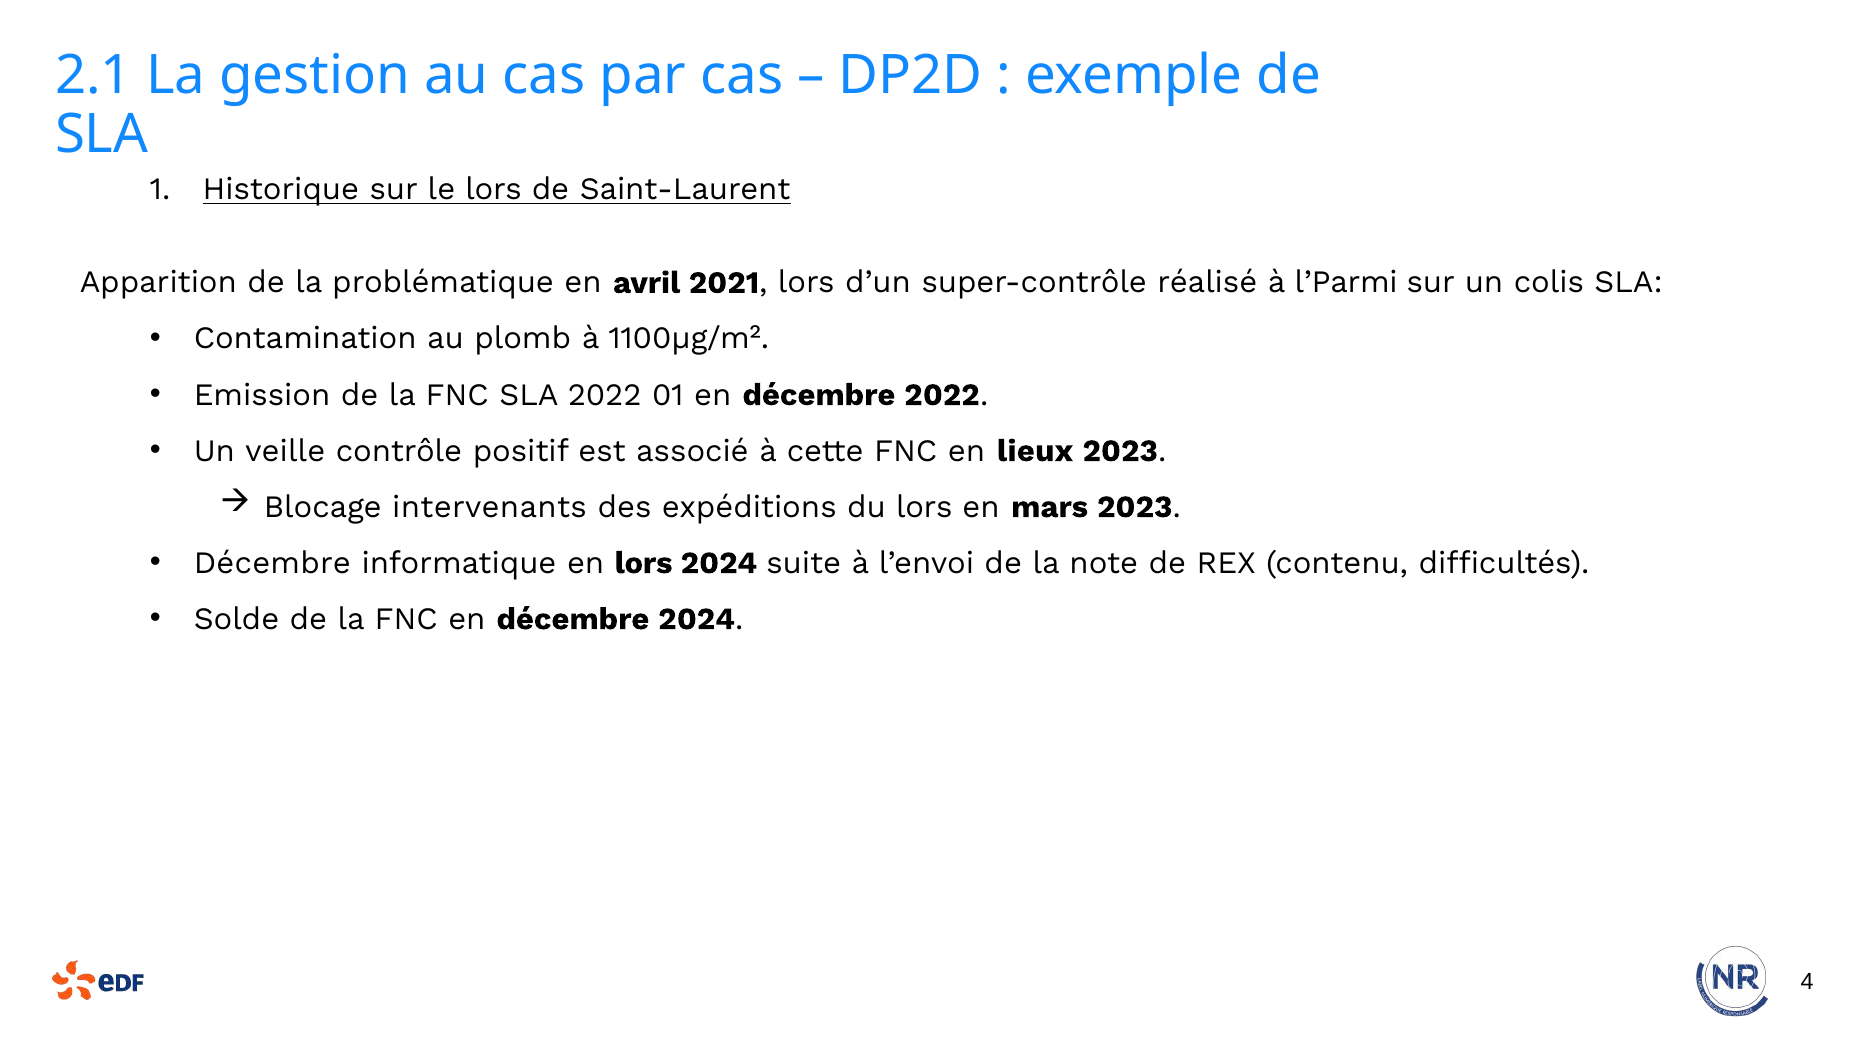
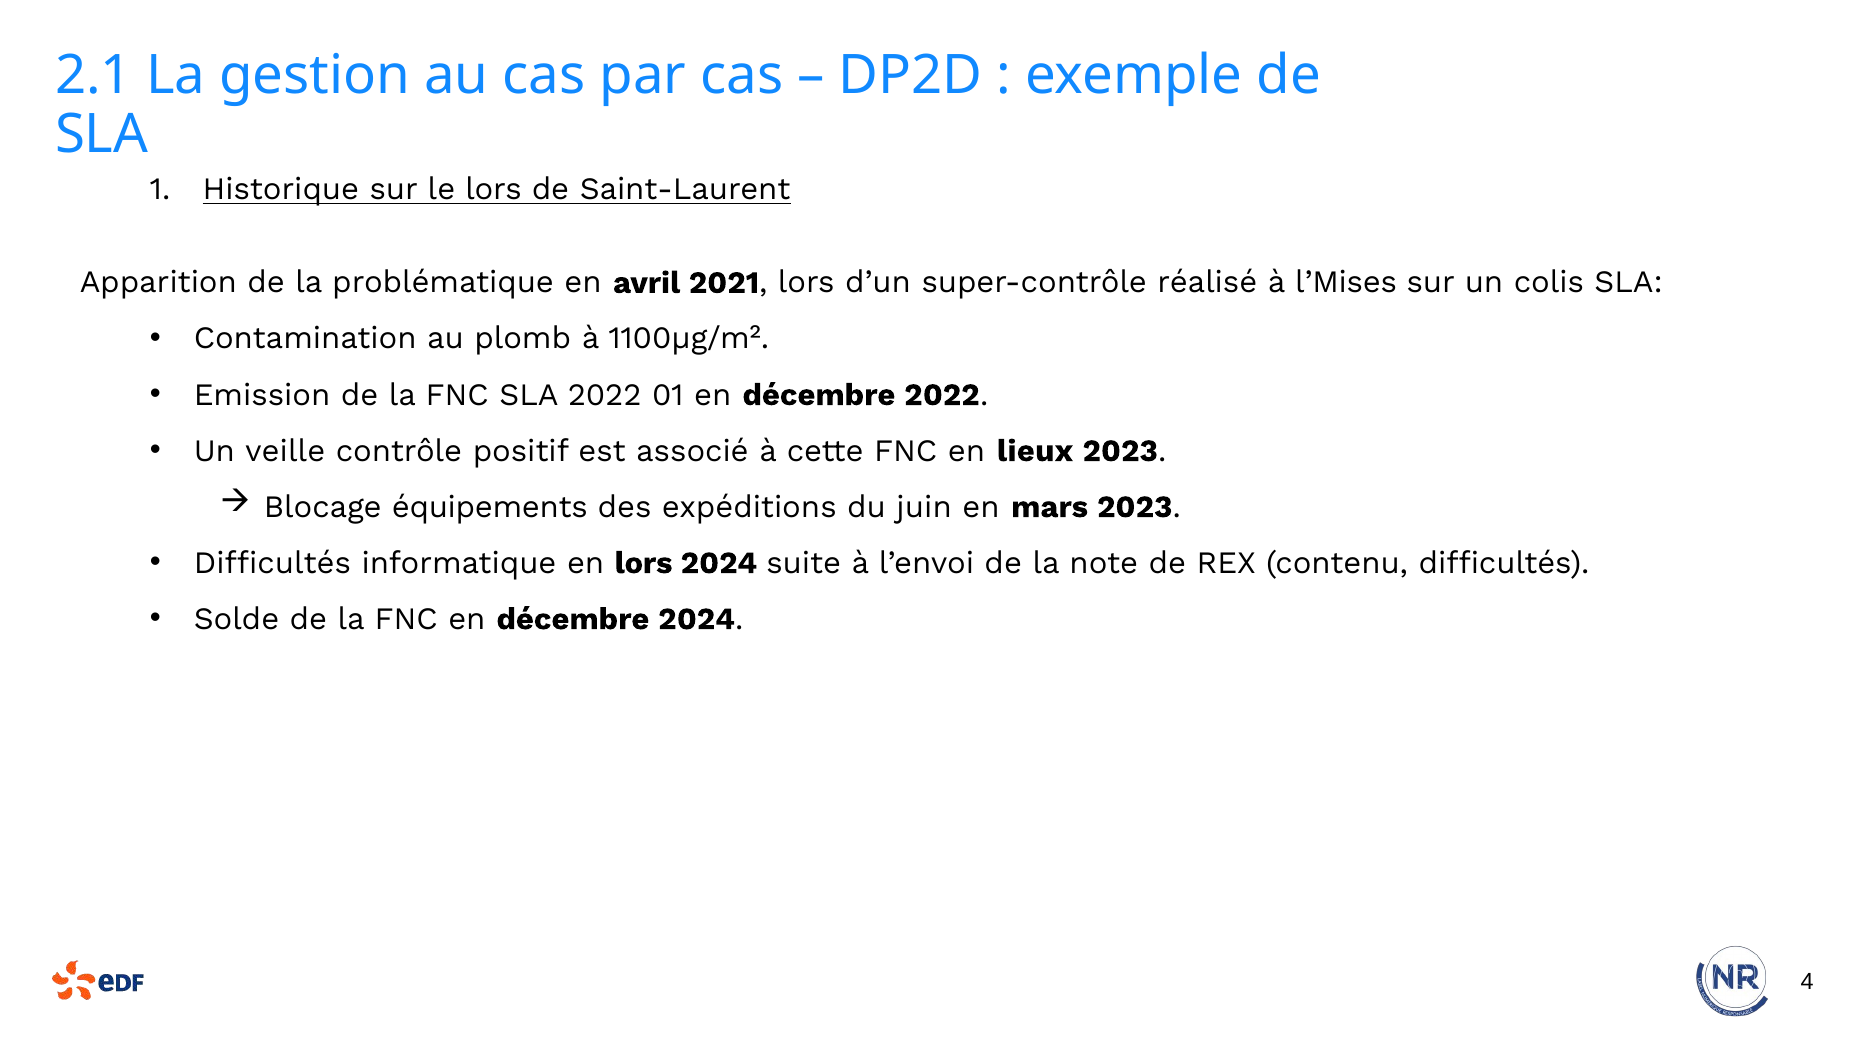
l’Parmi: l’Parmi -> l’Mises
intervenants: intervenants -> équipements
du lors: lors -> juin
Décembre at (272, 563): Décembre -> Difficultés
